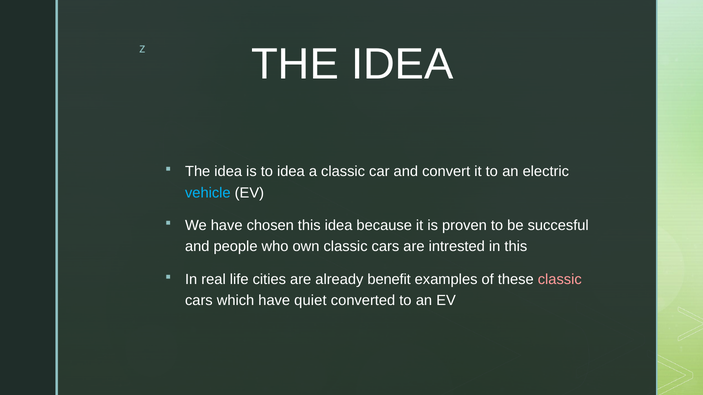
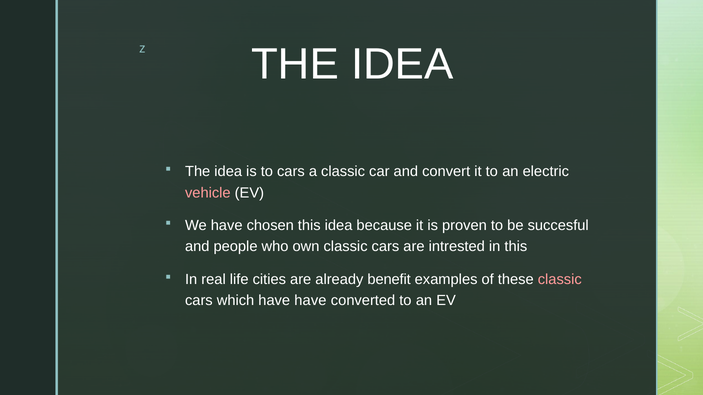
to idea: idea -> cars
vehicle colour: light blue -> pink
have quiet: quiet -> have
